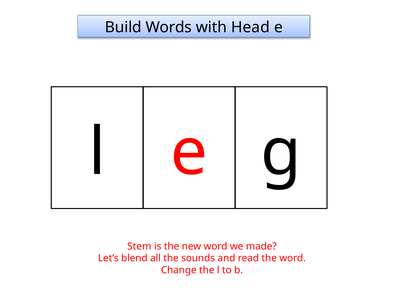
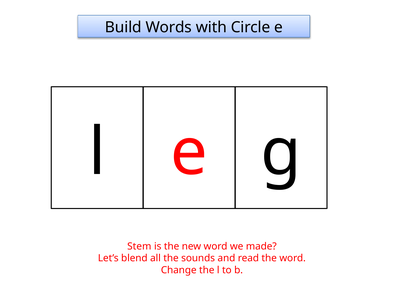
Head: Head -> Circle
